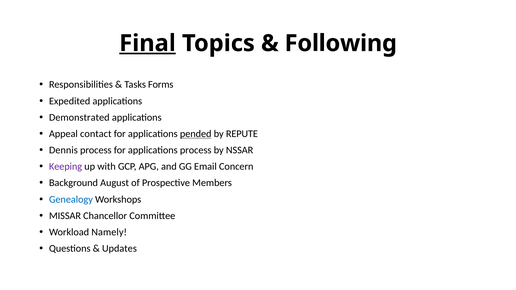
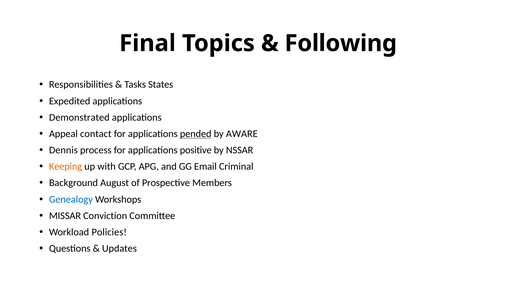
Final underline: present -> none
Forms: Forms -> States
REPUTE: REPUTE -> AWARE
applications process: process -> positive
Keeping colour: purple -> orange
Concern: Concern -> Criminal
Chancellor: Chancellor -> Conviction
Namely: Namely -> Policies
